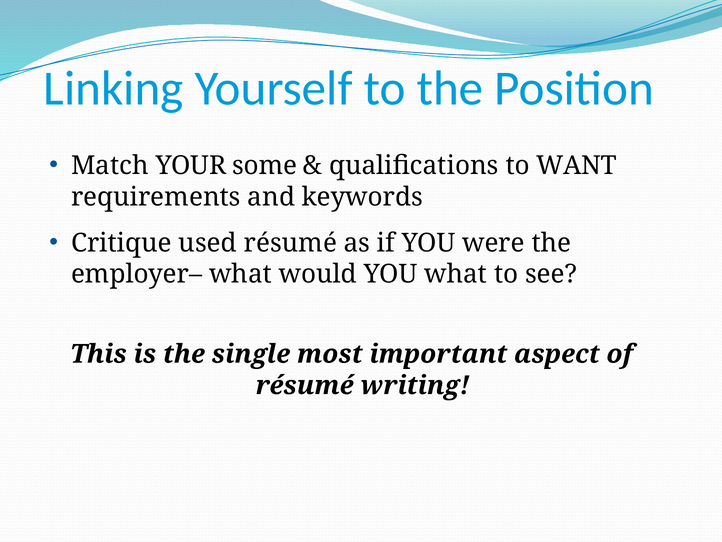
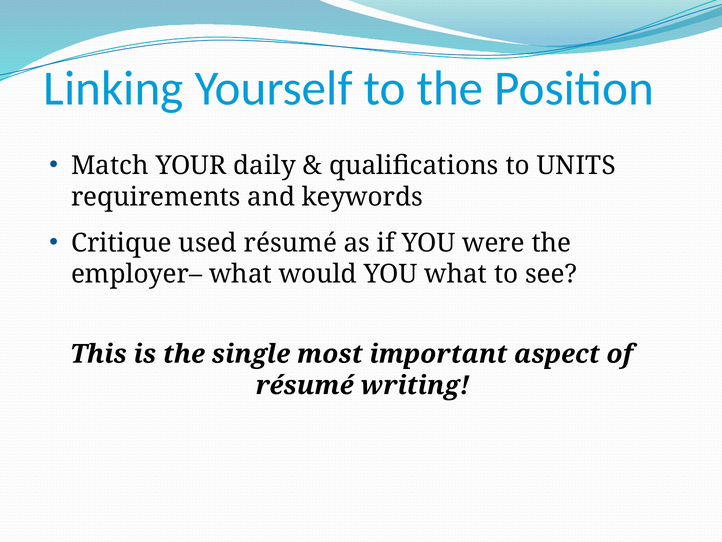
some: some -> daily
WANT: WANT -> UNITS
